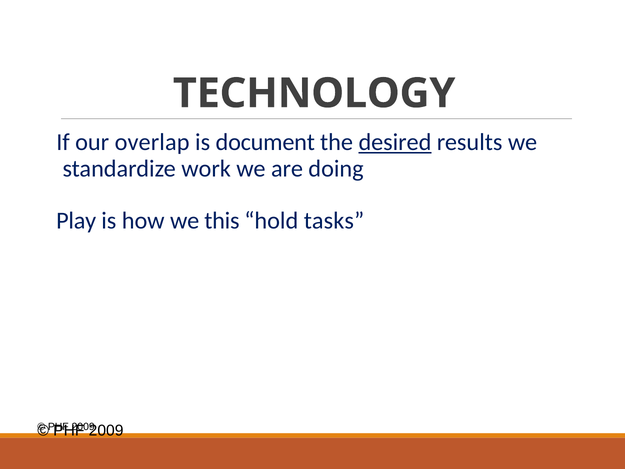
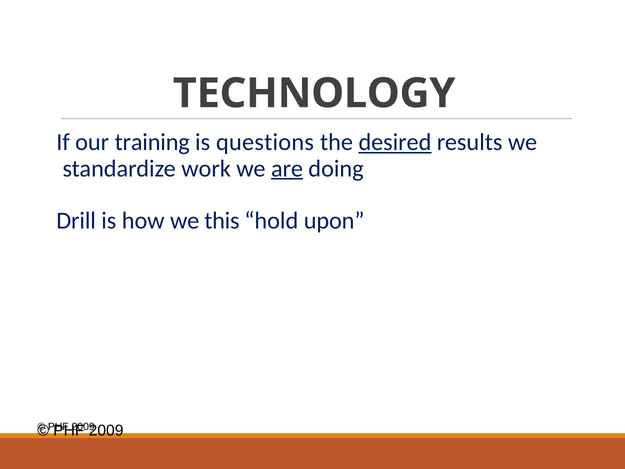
overlap: overlap -> training
document: document -> questions
are underline: none -> present
Play: Play -> Drill
tasks: tasks -> upon
